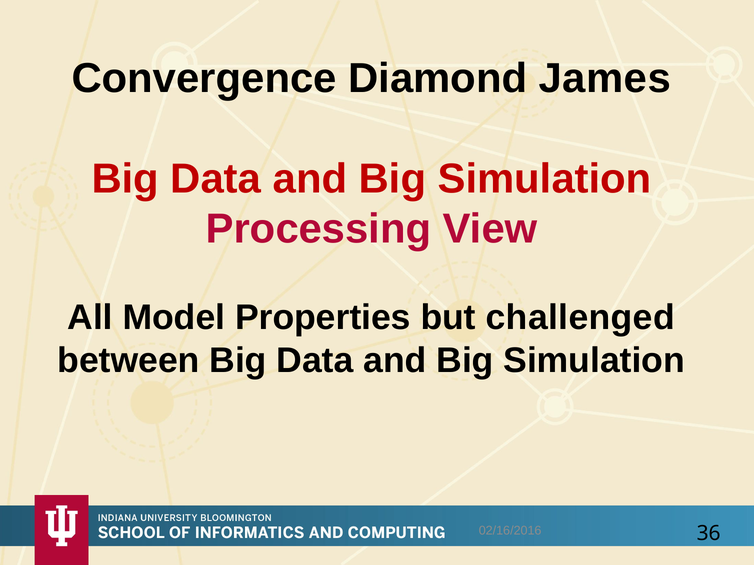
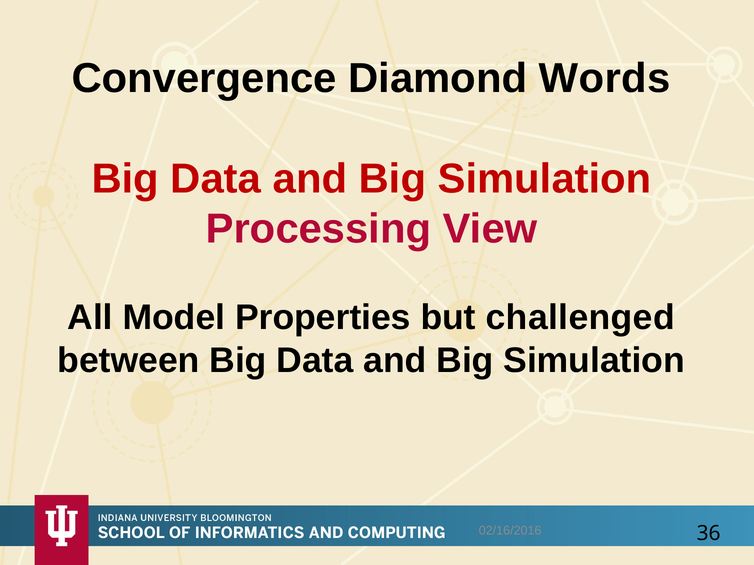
James: James -> Words
